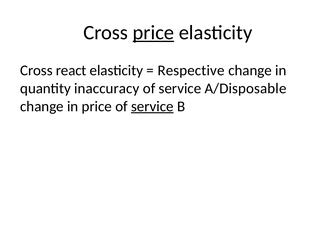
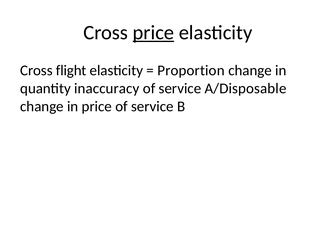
react: react -> flight
Respective: Respective -> Proportion
service at (152, 106) underline: present -> none
